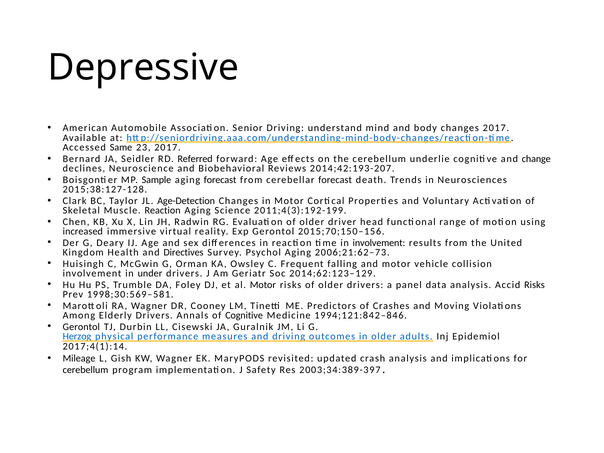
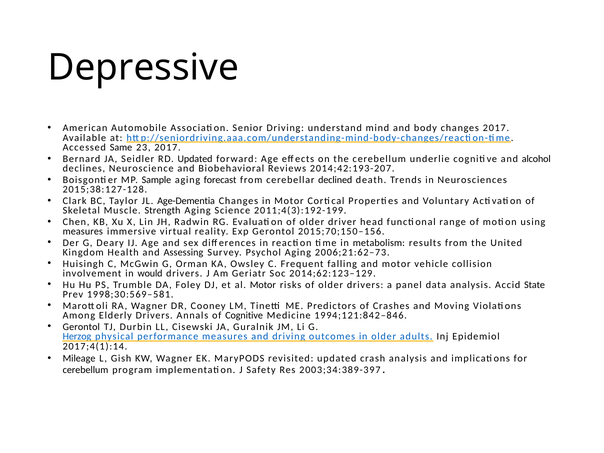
RD Referred: Referred -> Updated
change: change -> alcohol
cerebellar forecast: forecast -> declined
Age-Detection: Age-Detection -> Age-Dementia
Muscle Reaction: Reaction -> Strength
increased at (83, 231): increased -> measures
in involvement: involvement -> metabolism
Directives: Directives -> Assessing
under: under -> would
Accid Risks: Risks -> State
